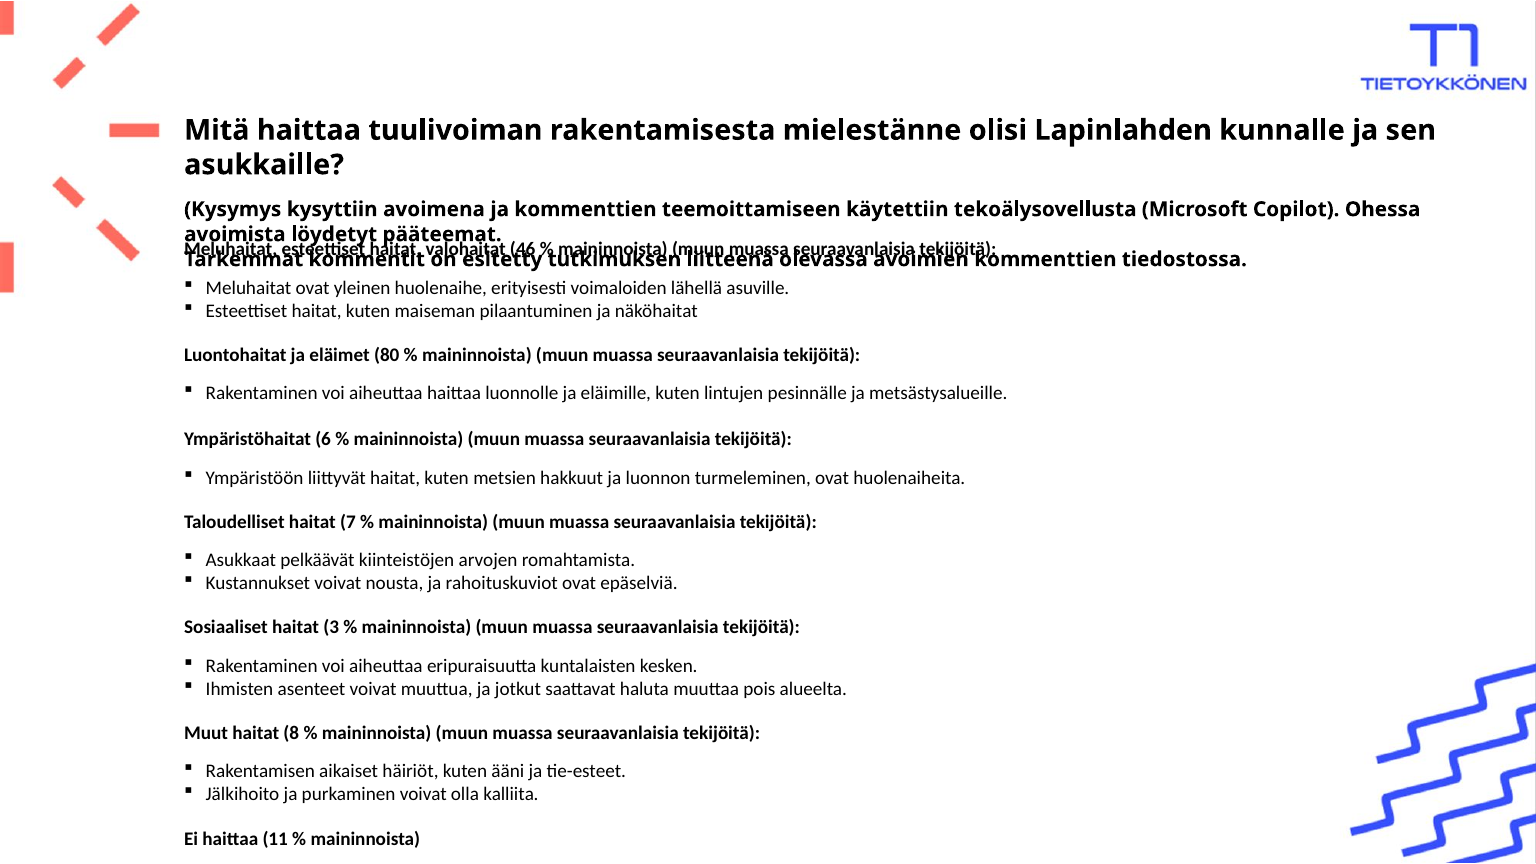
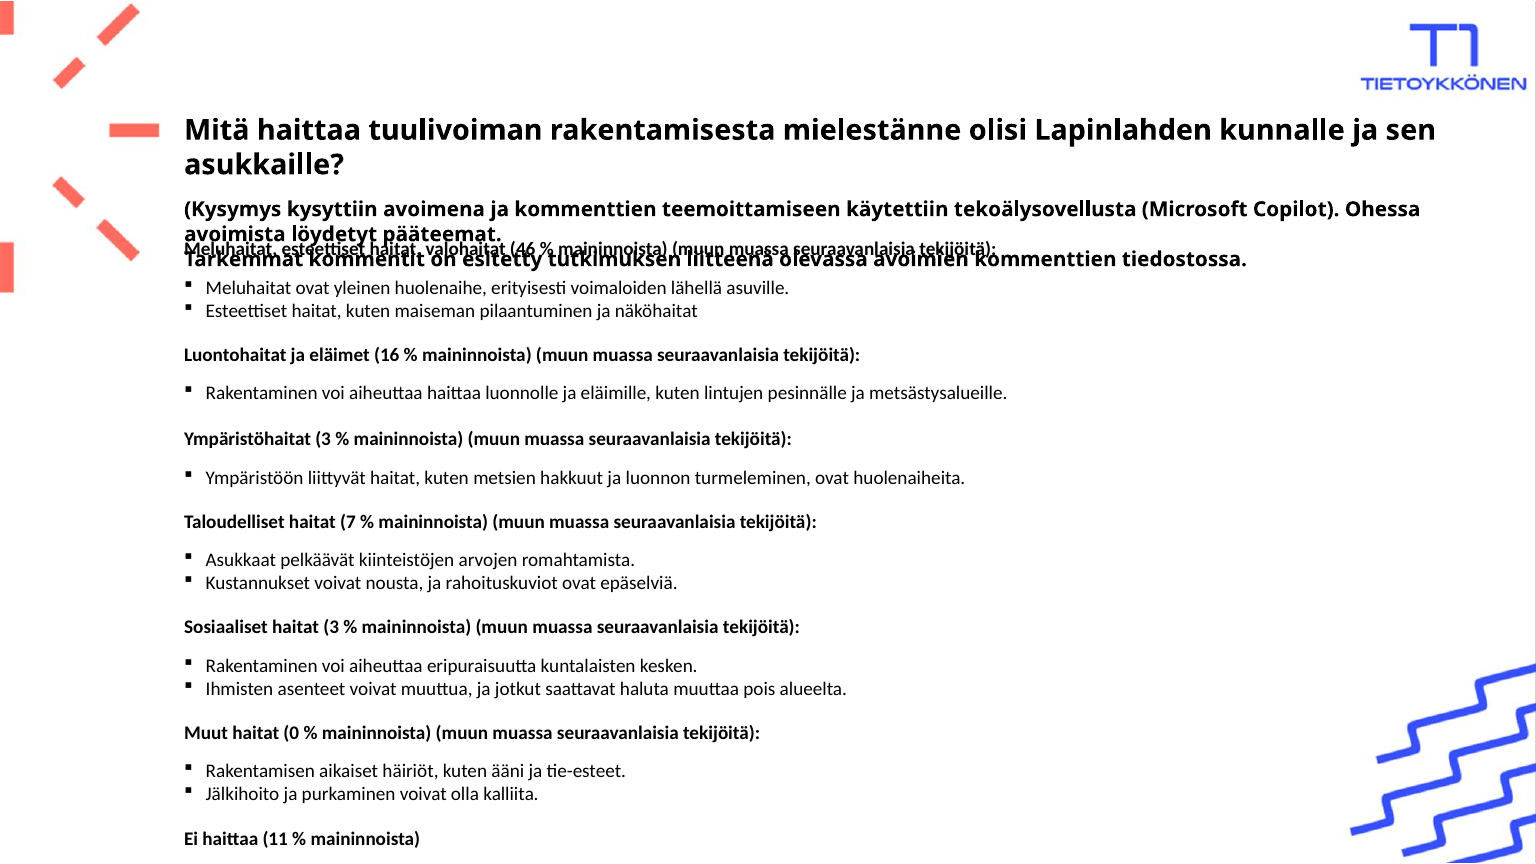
80: 80 -> 16
Ympäristöhaitat 6: 6 -> 3
8: 8 -> 0
